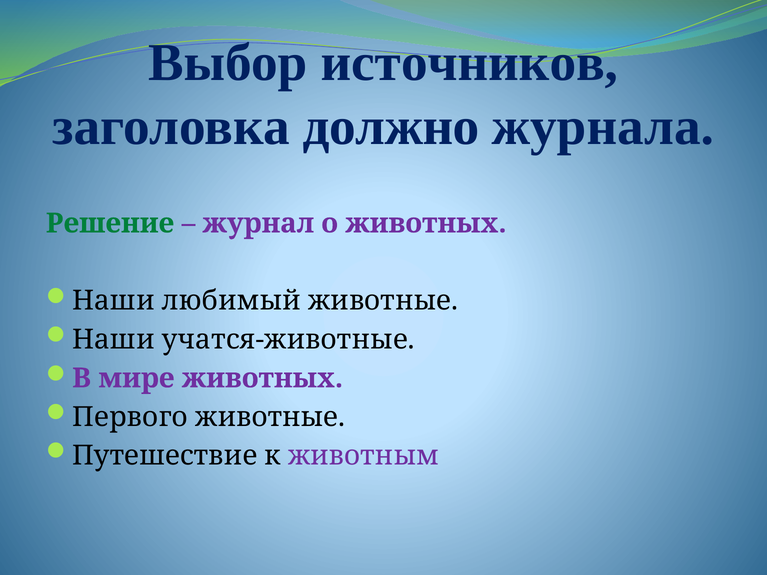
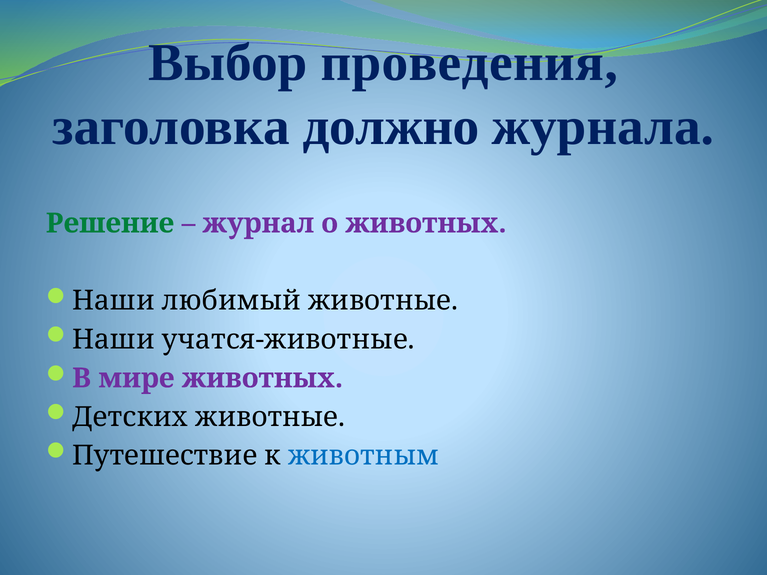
источников: источников -> проведения
Первого: Первого -> Детских
животным colour: purple -> blue
